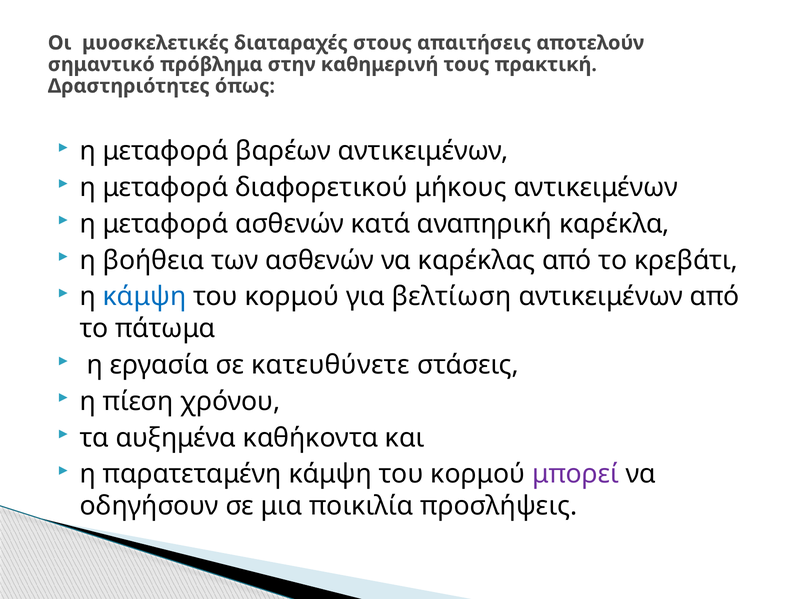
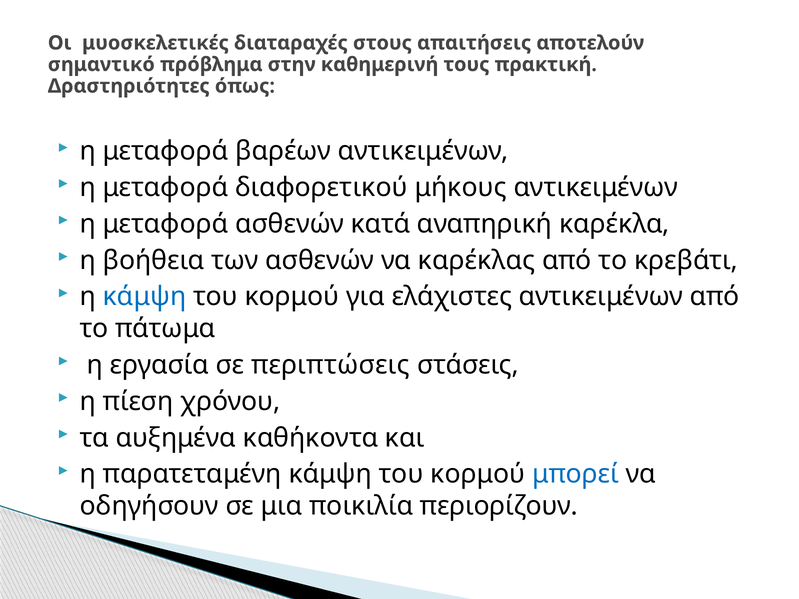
βελτίωση: βελτίωση -> ελάχιστες
κατευθύνετε: κατευθύνετε -> περιπτώσεις
μπορεί colour: purple -> blue
προσλήψεις: προσλήψεις -> περιορίζουν
